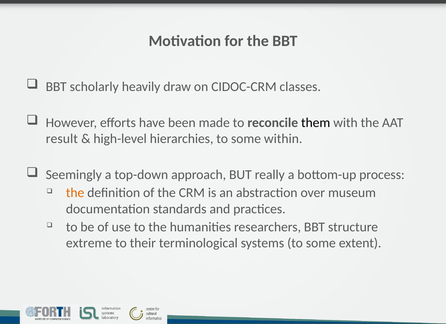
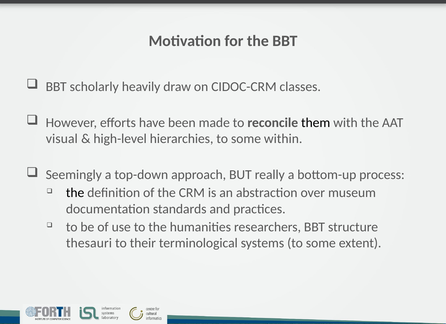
result: result -> visual
the at (75, 193) colour: orange -> black
extreme: extreme -> thesauri
